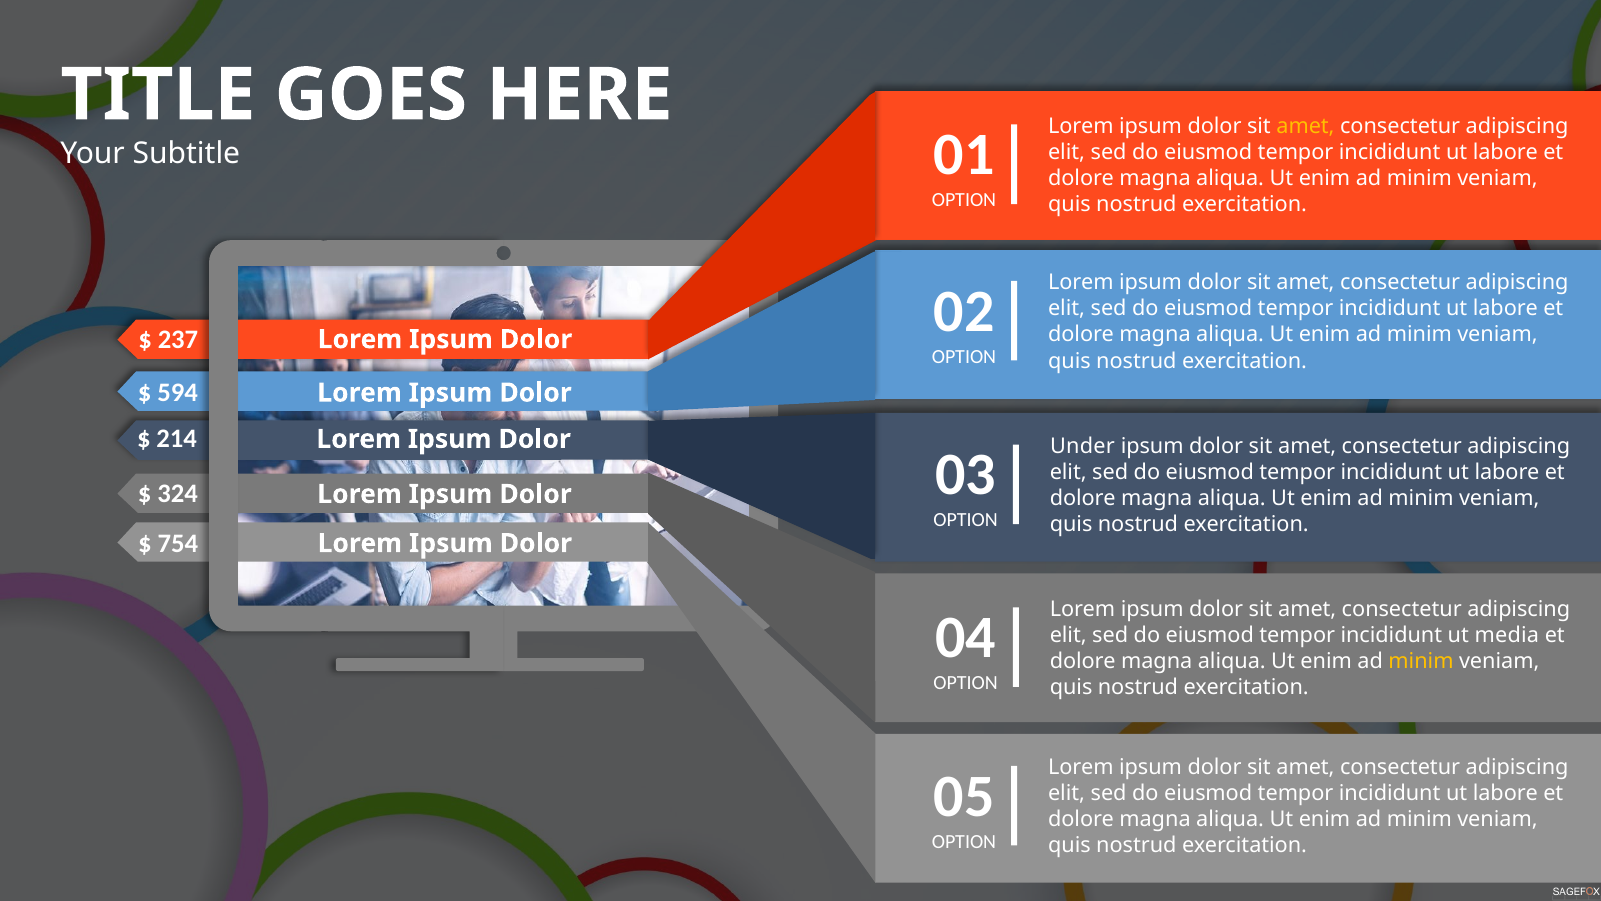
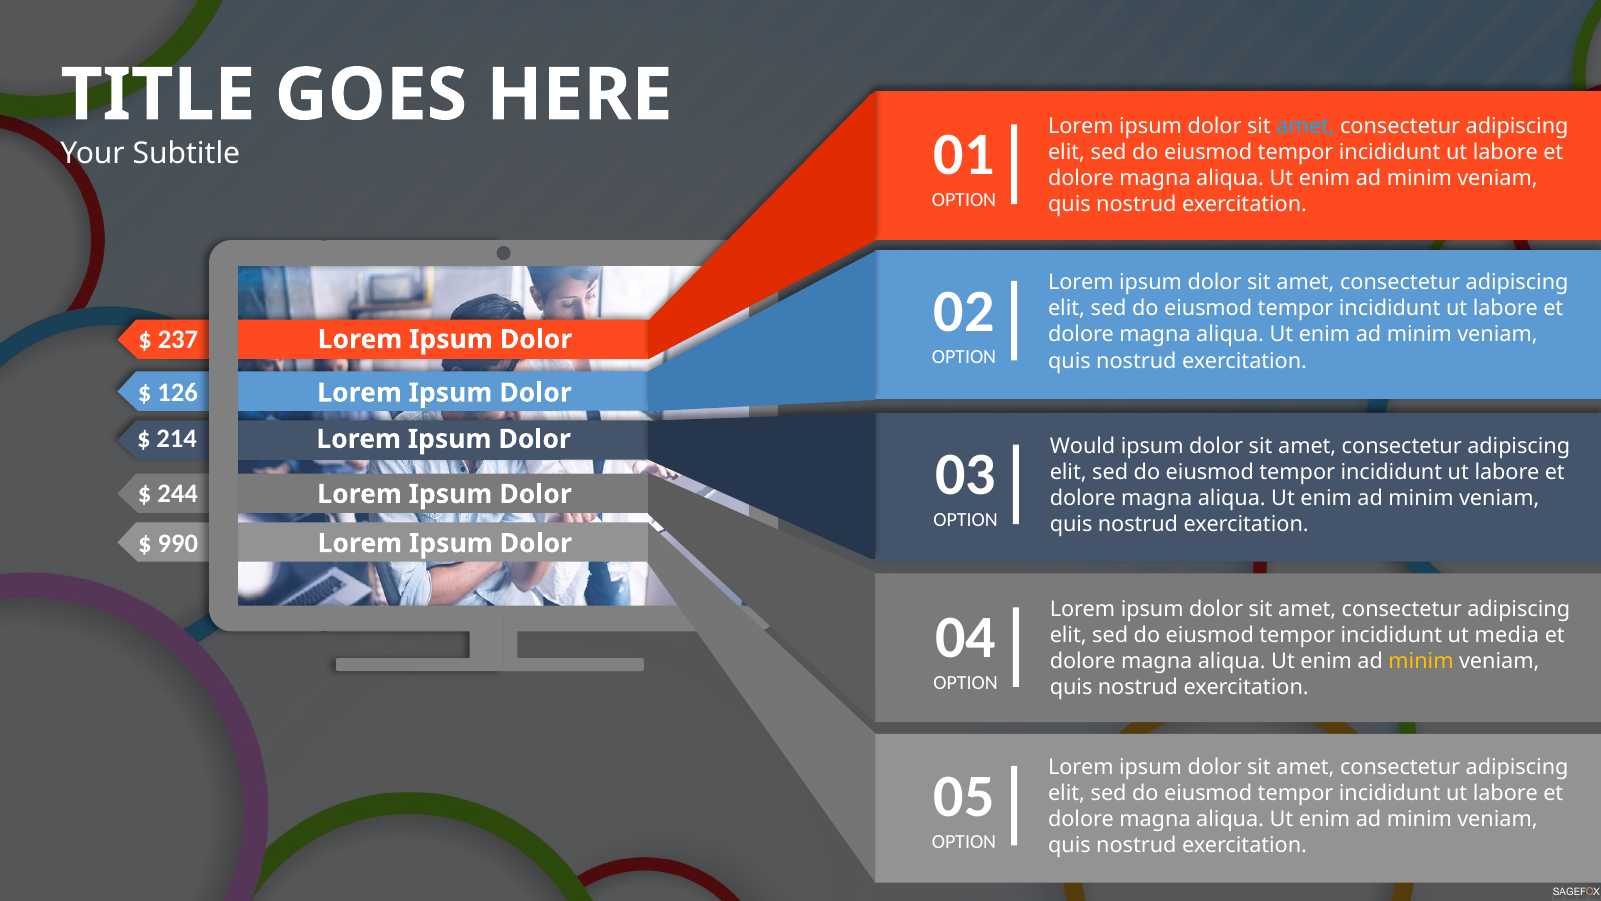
amet at (1305, 126) colour: yellow -> light blue
594: 594 -> 126
Under: Under -> Would
324: 324 -> 244
754: 754 -> 990
